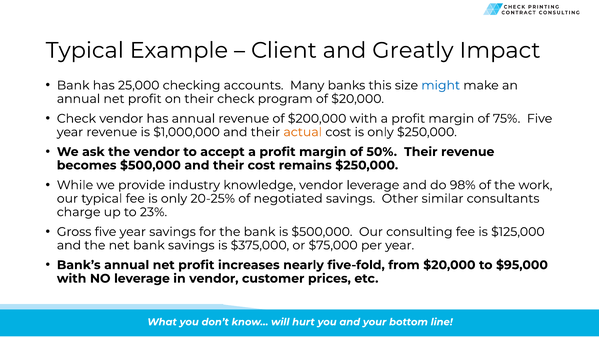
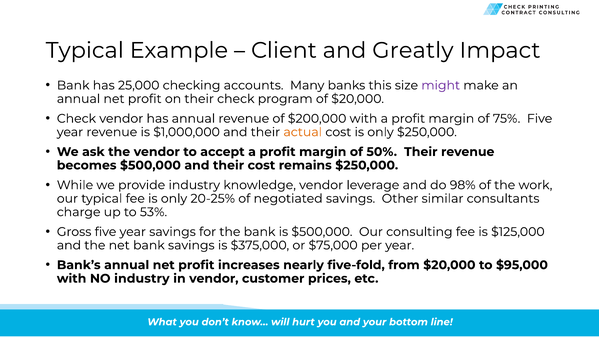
might colour: blue -> purple
23%: 23% -> 53%
NO leverage: leverage -> industry
